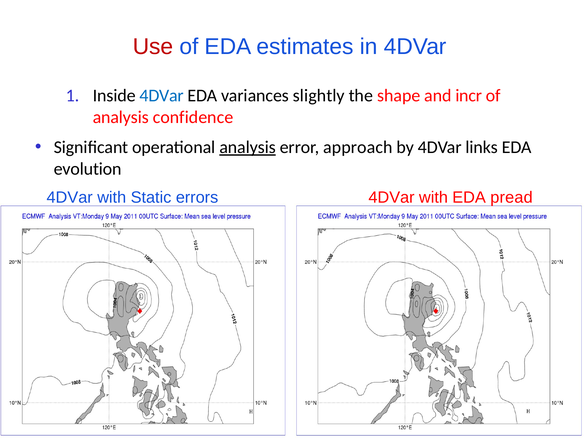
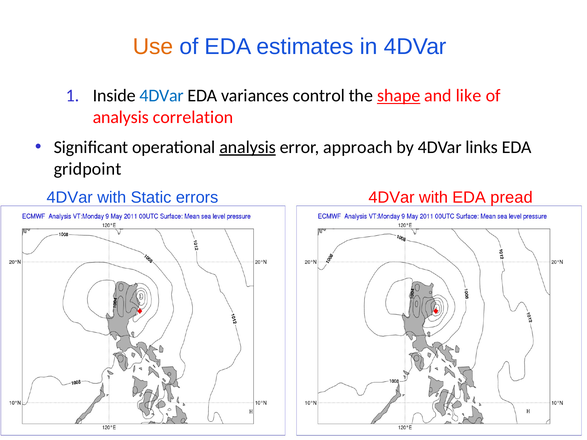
Use colour: red -> orange
slightly: slightly -> control
shape underline: none -> present
incr: incr -> like
confidence: confidence -> correlation
evolution: evolution -> gridpoint
